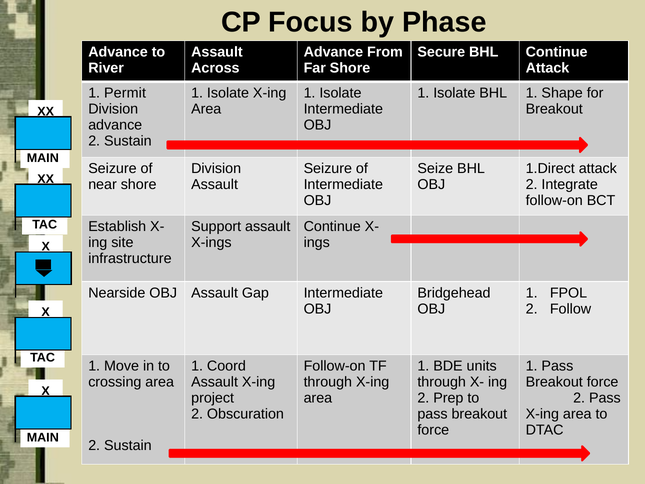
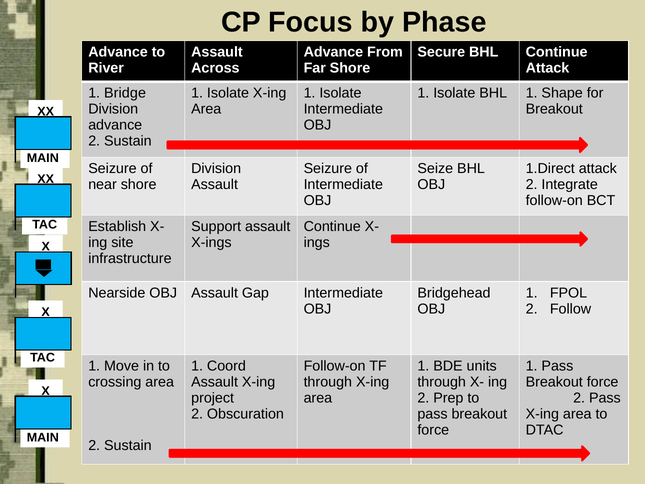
Permit: Permit -> Bridge
